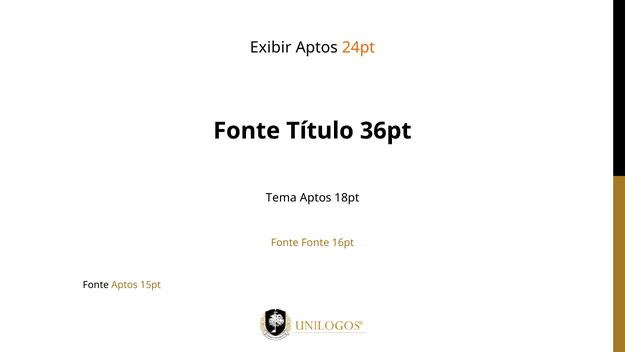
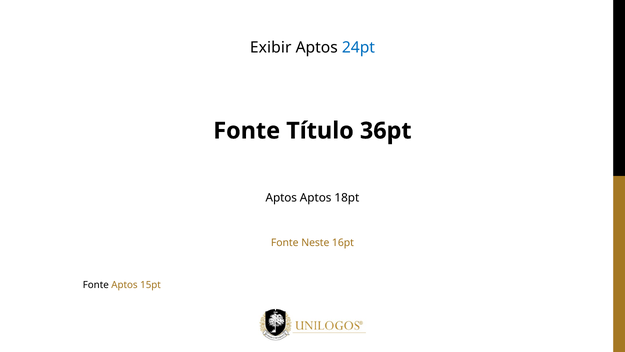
24pt colour: orange -> blue
Tema at (281, 198): Tema -> Aptos
Fonte Fonte: Fonte -> Neste
